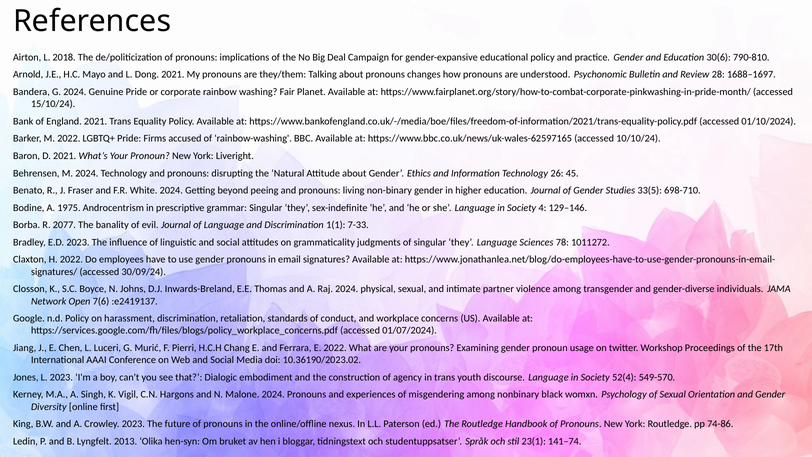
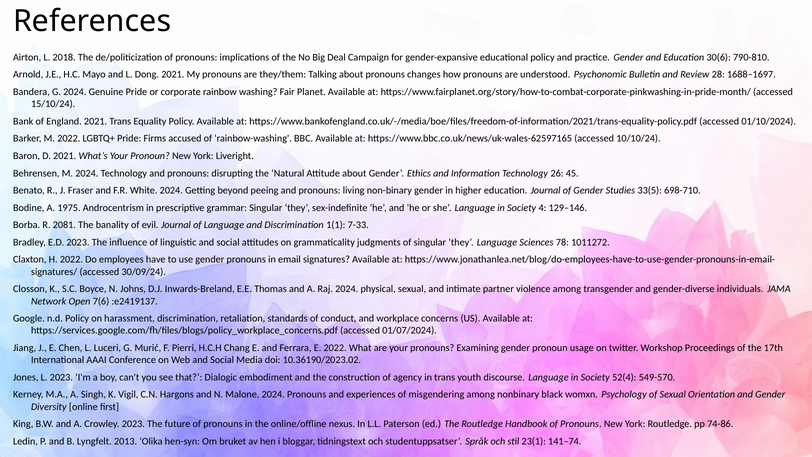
2077: 2077 -> 2081
